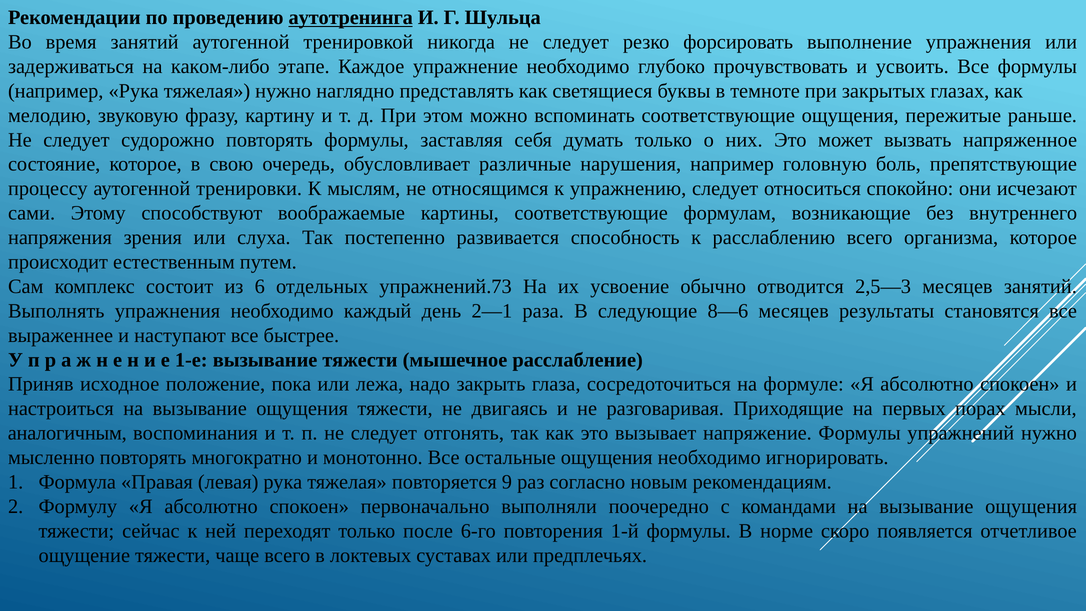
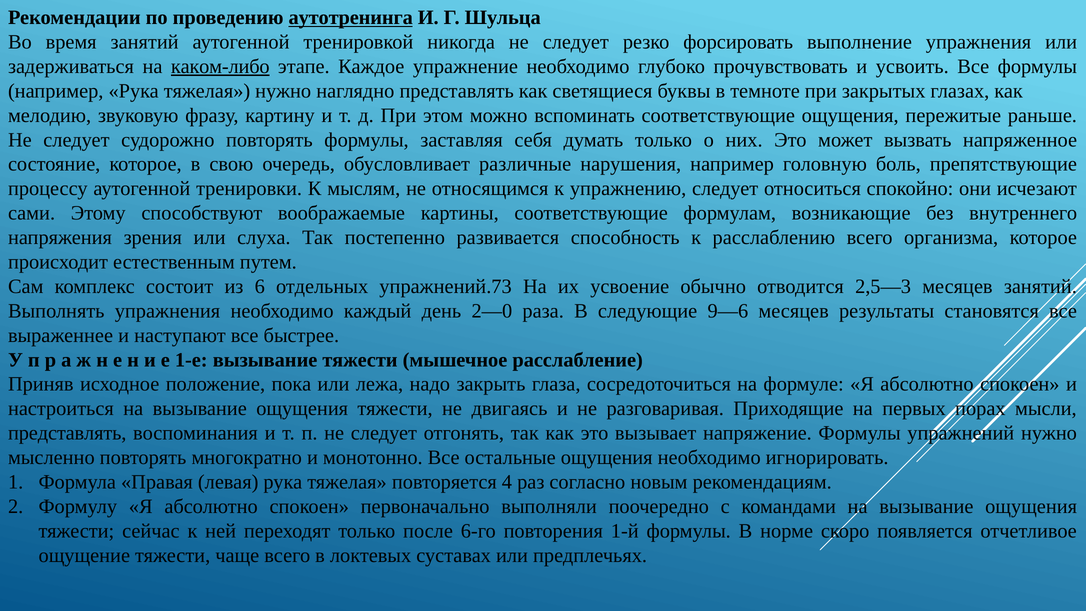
каком-либо underline: none -> present
2—1: 2—1 -> 2—0
8—6: 8—6 -> 9—6
аналогичным at (67, 433): аналогичным -> представлять
9: 9 -> 4
